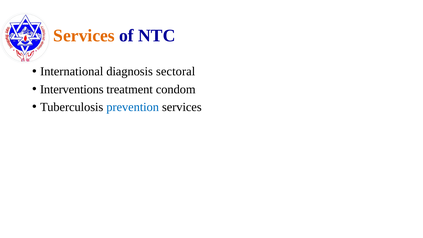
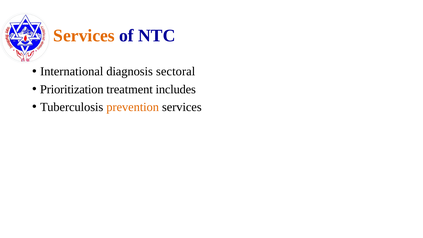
Interventions: Interventions -> Prioritization
condom: condom -> includes
prevention colour: blue -> orange
